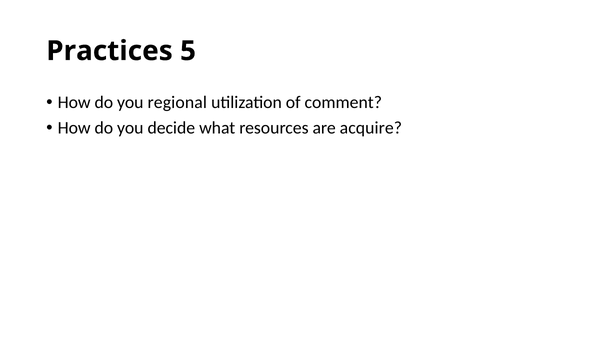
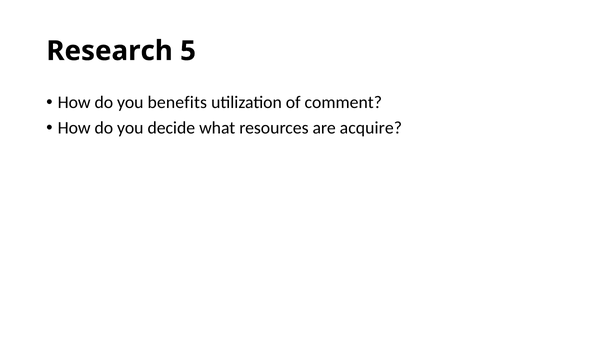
Practices: Practices -> Research
regional: regional -> benefits
